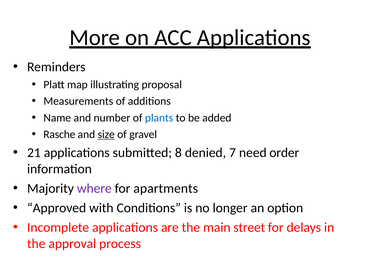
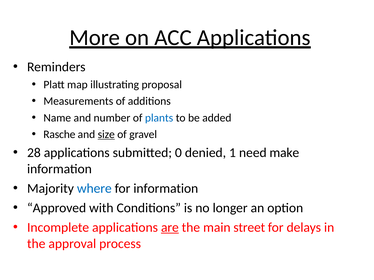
21: 21 -> 28
8: 8 -> 0
7: 7 -> 1
order: order -> make
where colour: purple -> blue
for apartments: apartments -> information
are underline: none -> present
